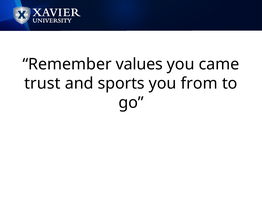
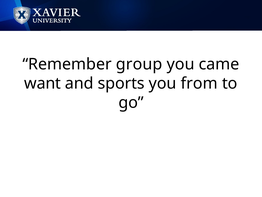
values: values -> group
trust: trust -> want
